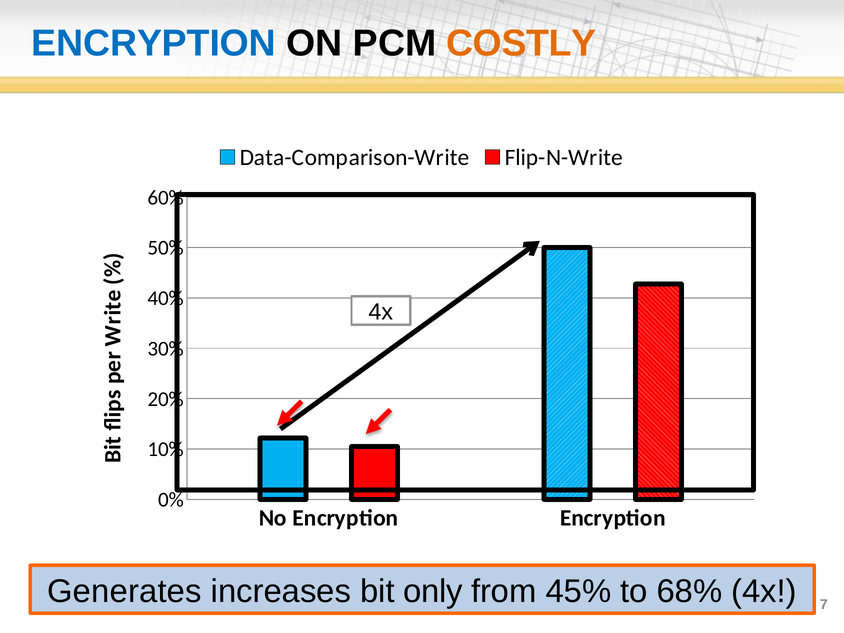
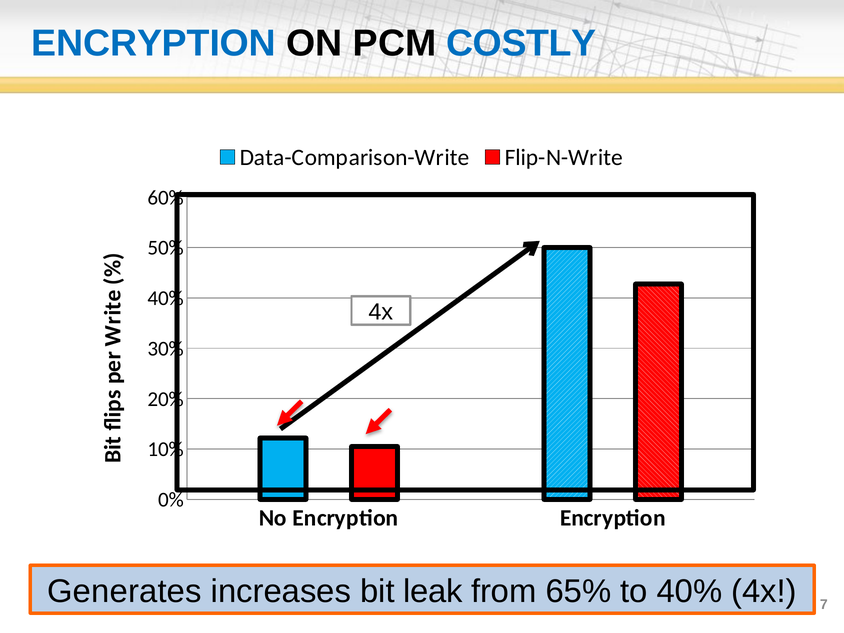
COSTLY colour: orange -> blue
only: only -> leak
45%: 45% -> 65%
to 68%: 68% -> 40%
